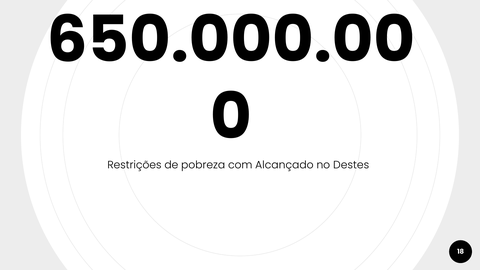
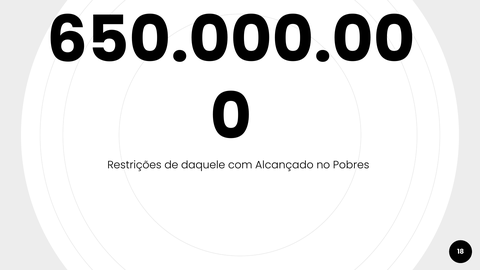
pobreza: pobreza -> daquele
Destes: Destes -> Pobres
